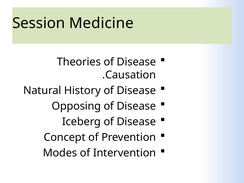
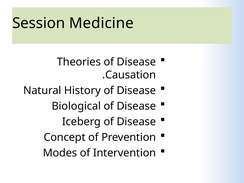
Opposing: Opposing -> Biological
